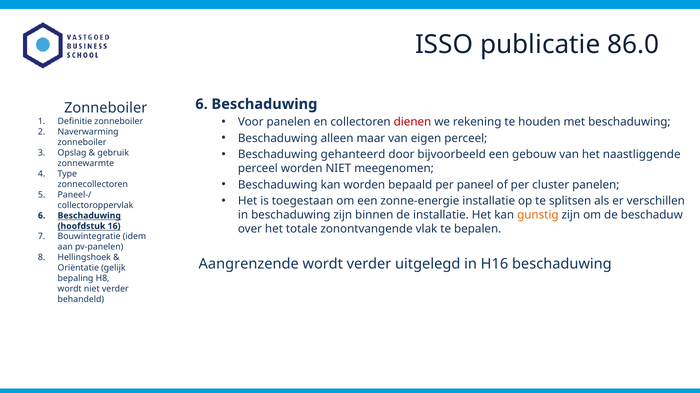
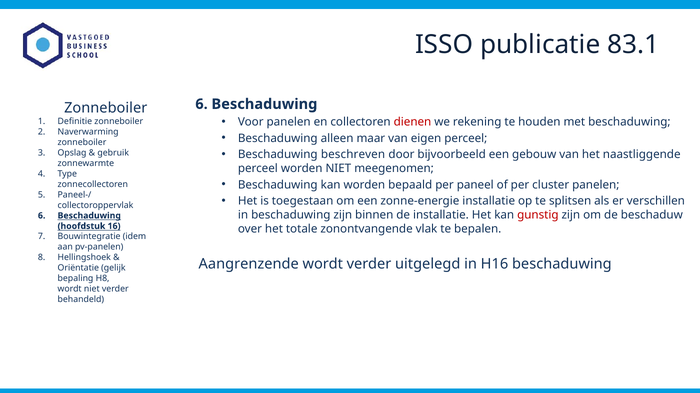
86.0: 86.0 -> 83.1
gehanteerd: gehanteerd -> beschreven
gunstig colour: orange -> red
